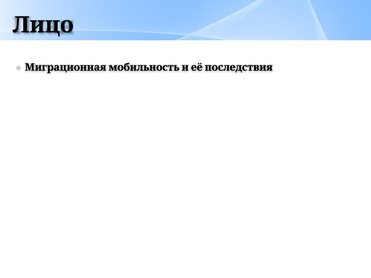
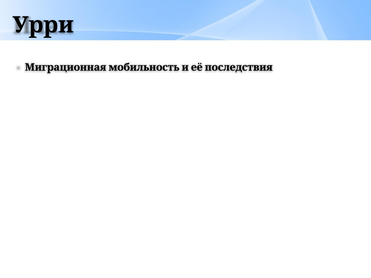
Лицо: Лицо -> Урри
